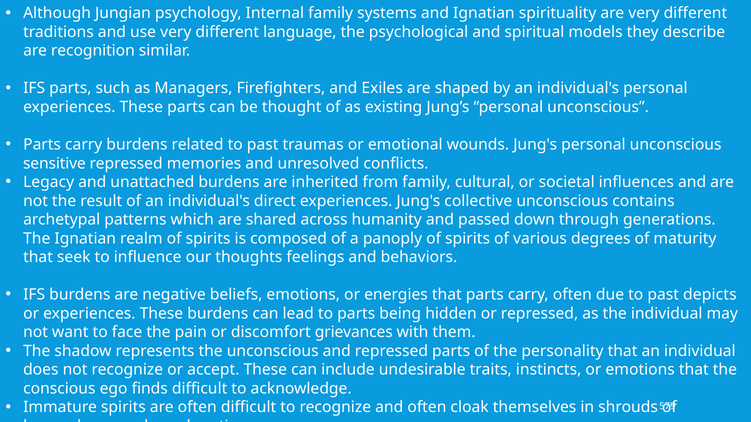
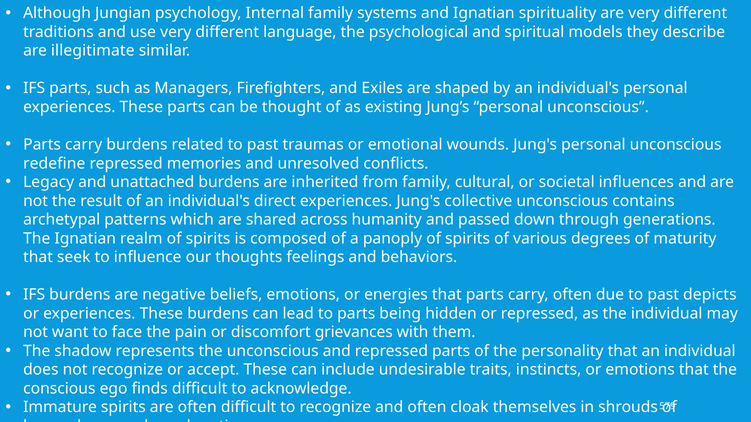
recognition: recognition -> illegitimate
sensitive: sensitive -> redefine
